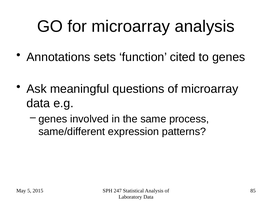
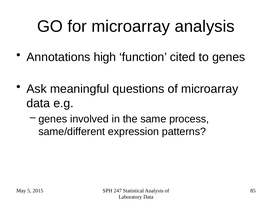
sets: sets -> high
